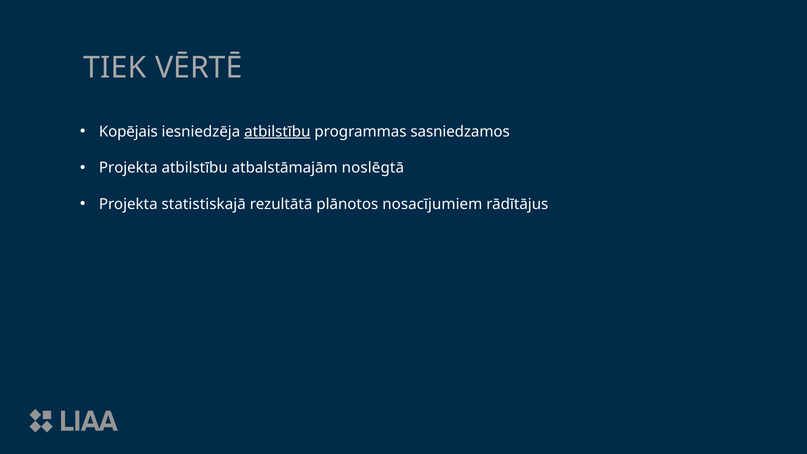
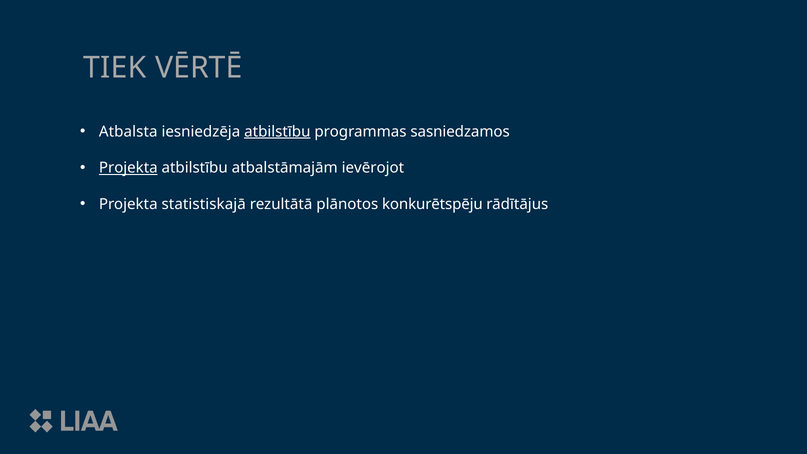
Kopējais: Kopējais -> Atbalsta
Projekta at (128, 168) underline: none -> present
noslēgtā: noslēgtā -> ievērojot
nosacījumiem: nosacījumiem -> konkurētspēju
